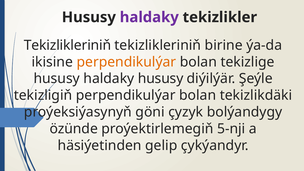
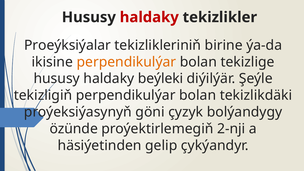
haldaky at (149, 17) colour: purple -> red
Tekizlikleriniň at (68, 45): Tekizlikleriniň -> Proeýksiýalar
haldaky hususy: hususy -> beýleki
5-nji: 5-nji -> 2-nji
